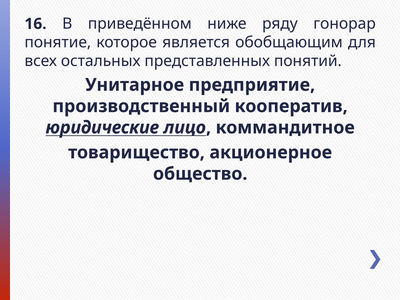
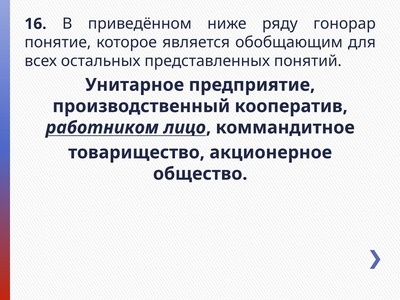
юридические: юридические -> работником
